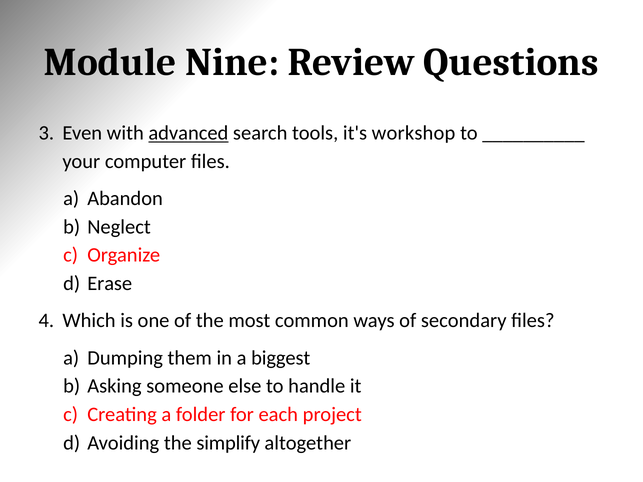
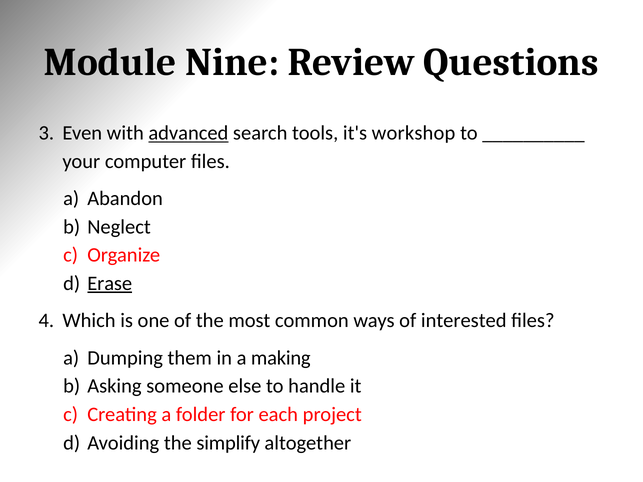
Erase underline: none -> present
secondary: secondary -> interested
biggest: biggest -> making
